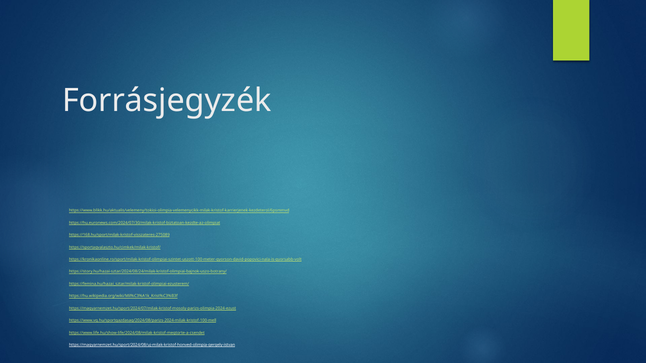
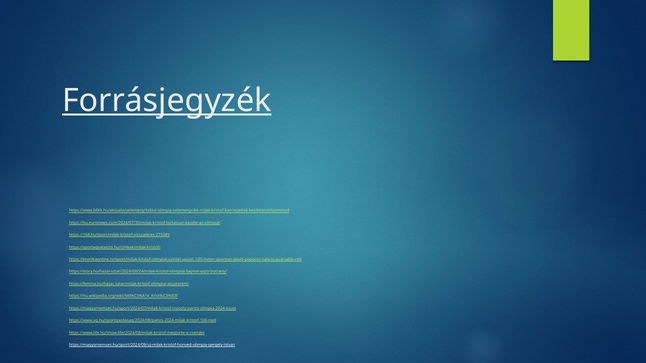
Forrásjegyzék underline: none -> present
